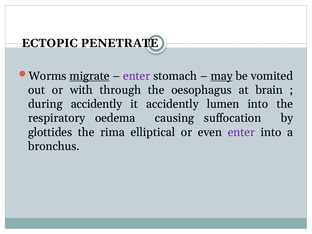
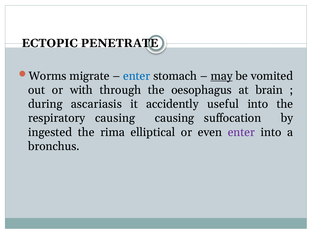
migrate underline: present -> none
enter at (137, 76) colour: purple -> blue
during accidently: accidently -> ascariasis
lumen: lumen -> useful
respiratory oedema: oedema -> causing
glottides: glottides -> ingested
